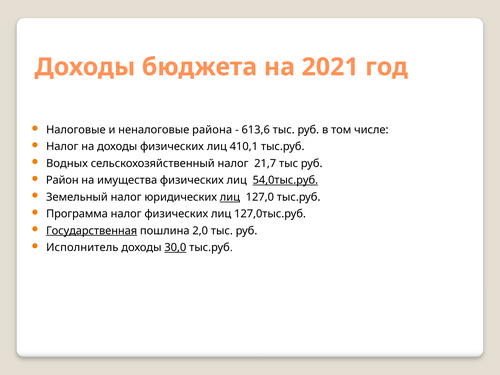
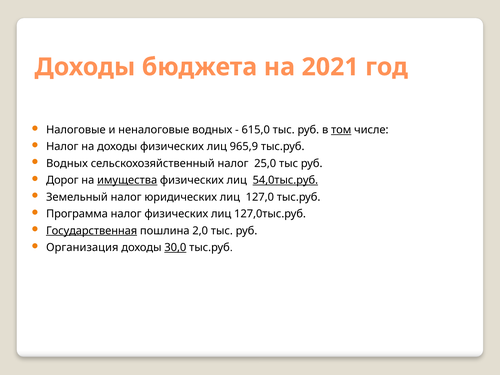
неналоговые района: района -> водных
613,6: 613,6 -> 615,0
том underline: none -> present
410,1: 410,1 -> 965,9
21,7: 21,7 -> 25,0
Район: Район -> Дорог
имущества underline: none -> present
лиц at (230, 197) underline: present -> none
Исполнитель: Исполнитель -> Организация
